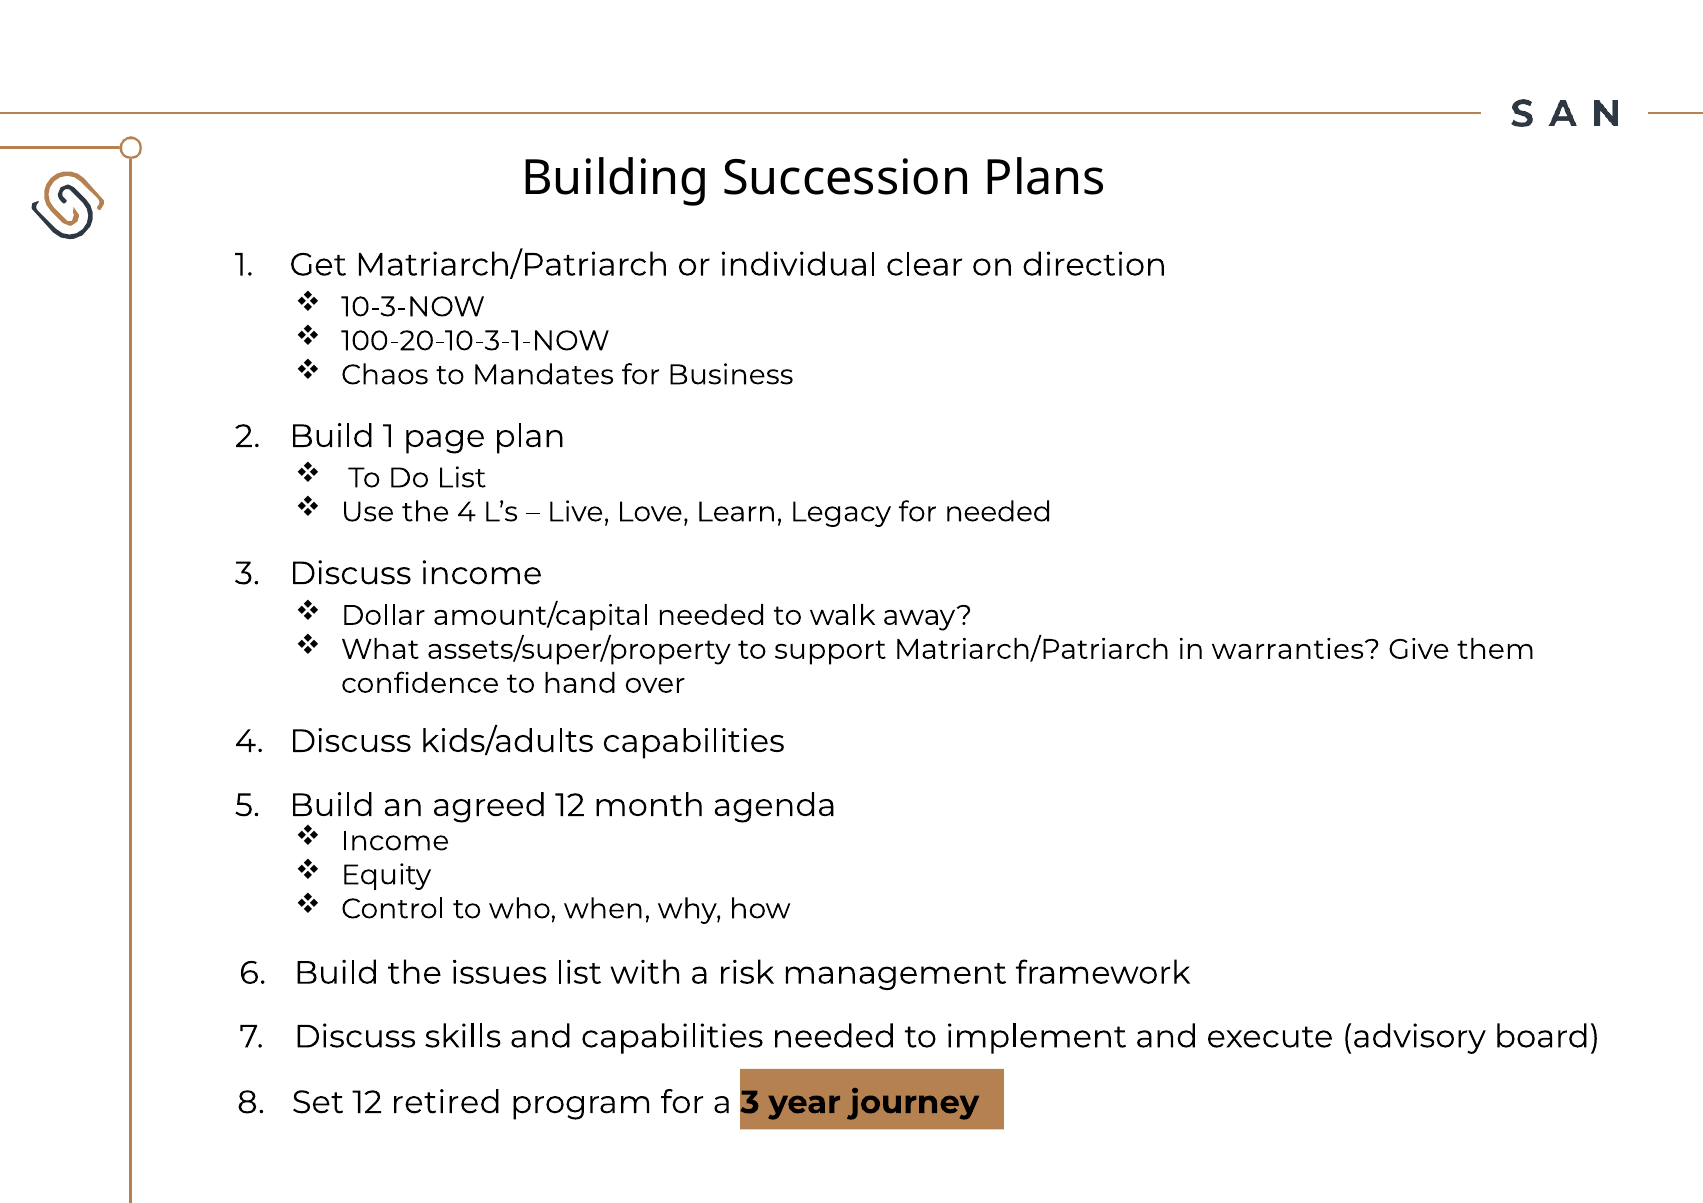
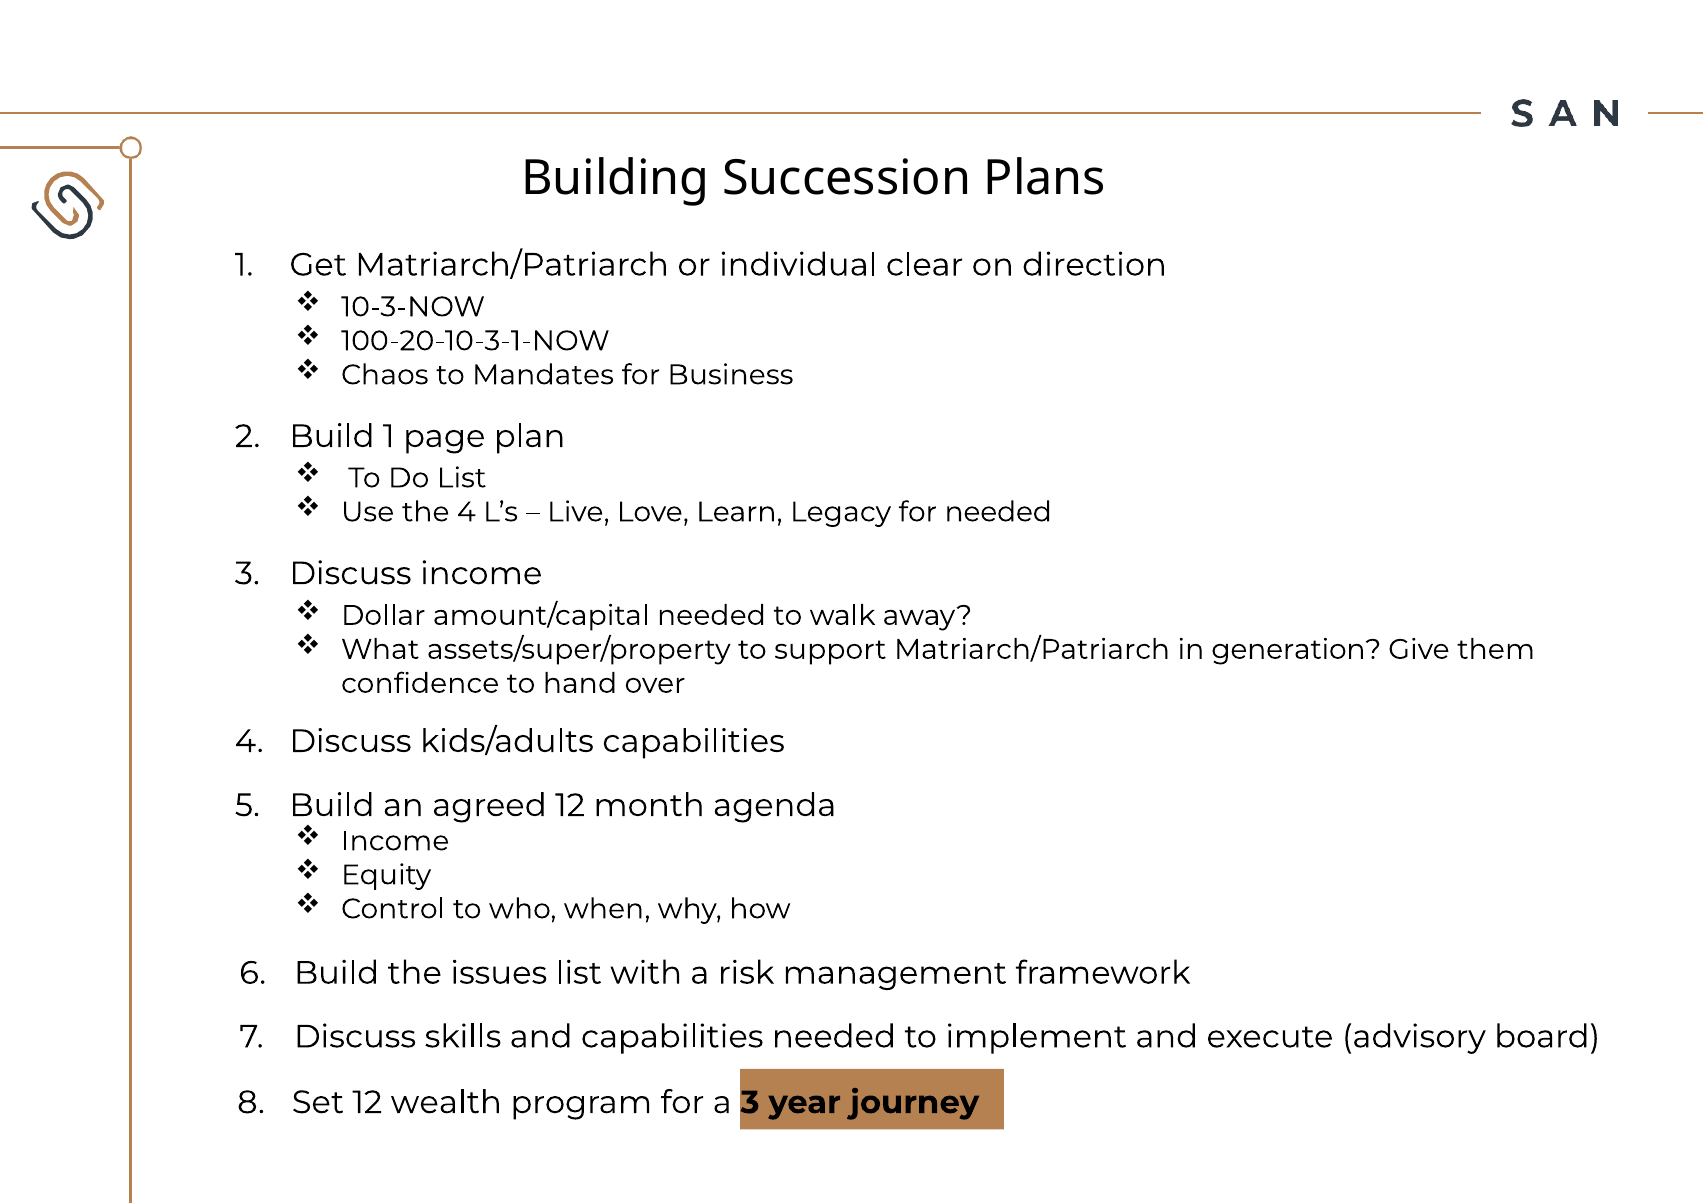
warranties: warranties -> generation
retired: retired -> wealth
